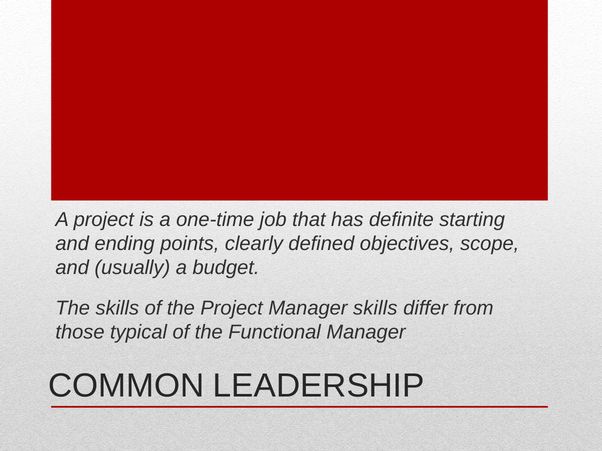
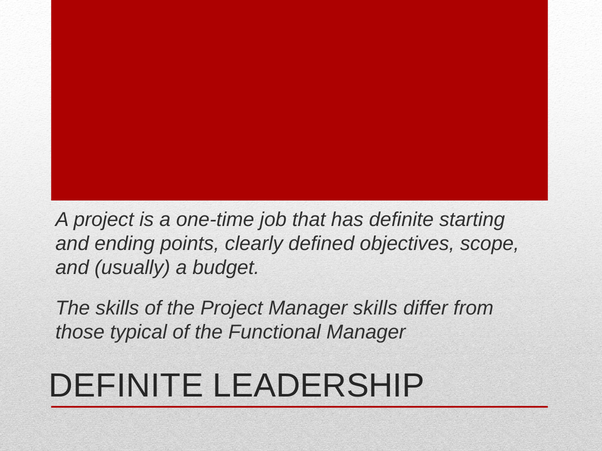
COMMON at (126, 386): COMMON -> DEFINITE
